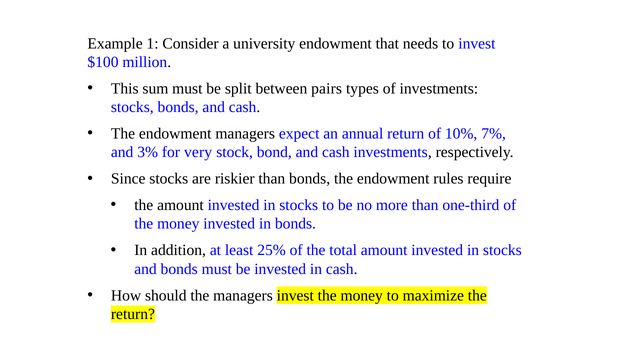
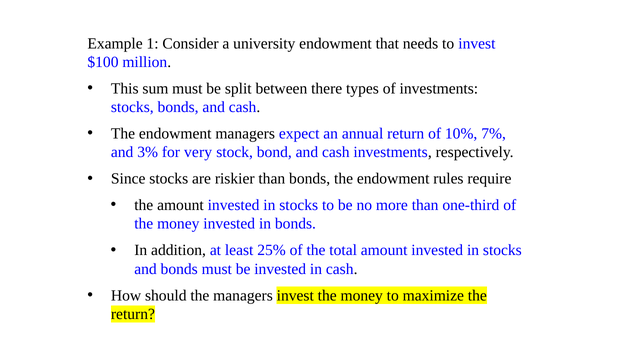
pairs: pairs -> there
